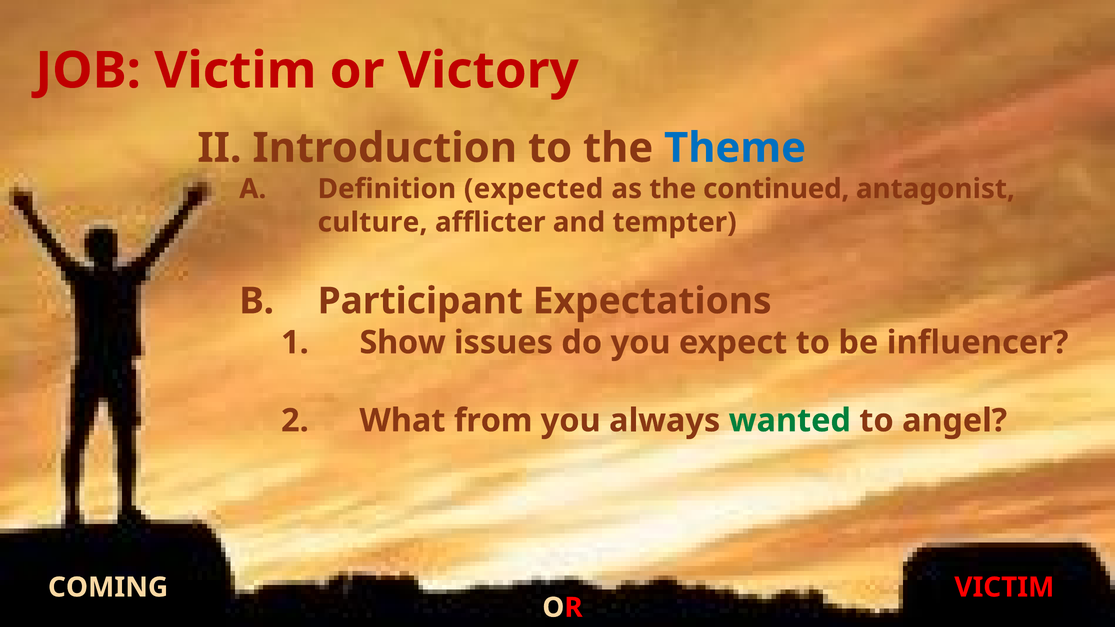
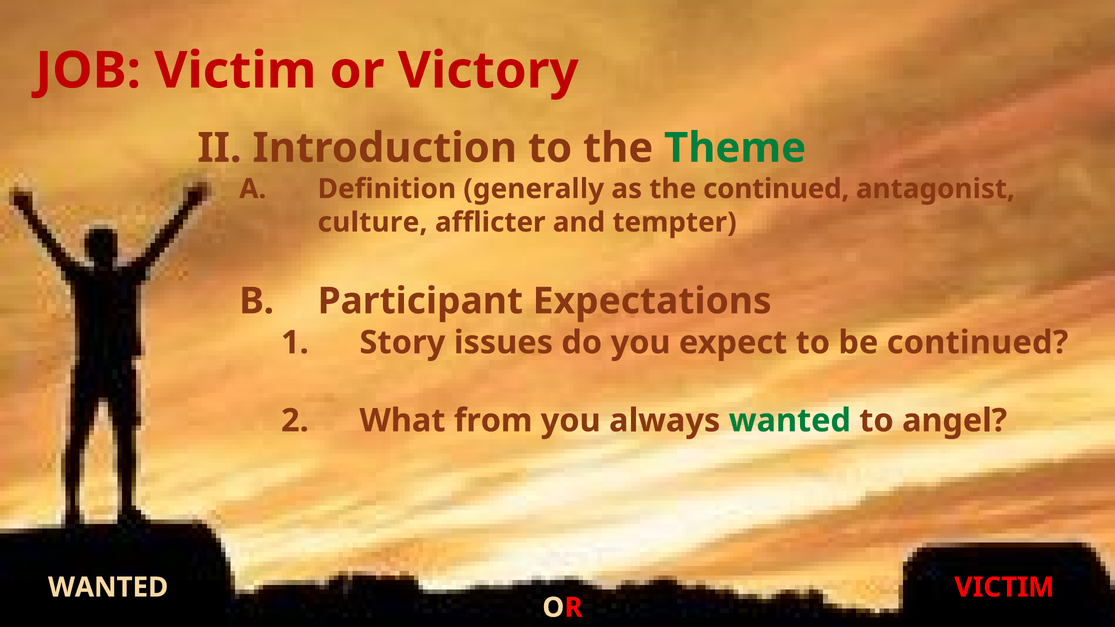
Theme colour: blue -> green
expected: expected -> generally
Show: Show -> Story
be influencer: influencer -> continued
COMING at (108, 587): COMING -> WANTED
